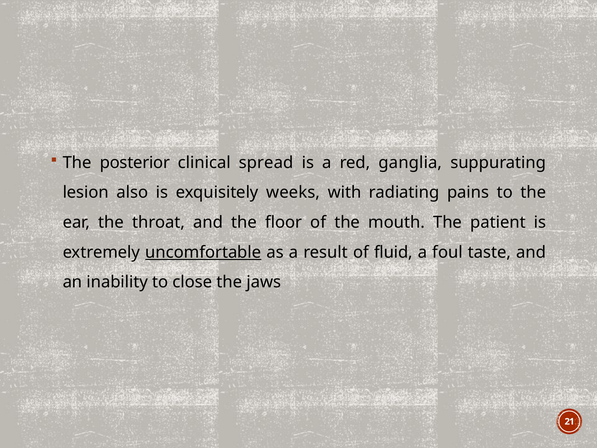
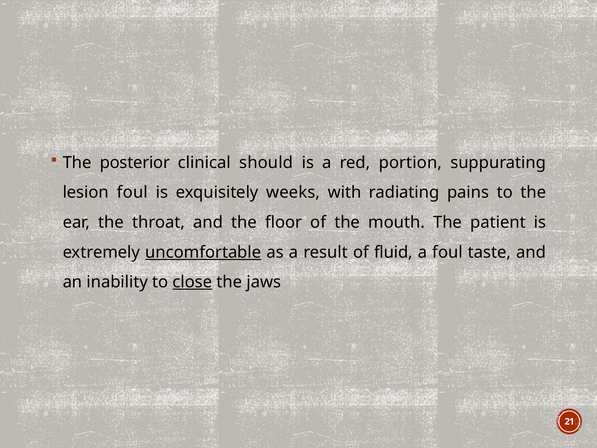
spread: spread -> should
ganglia: ganglia -> portion
lesion also: also -> foul
close underline: none -> present
